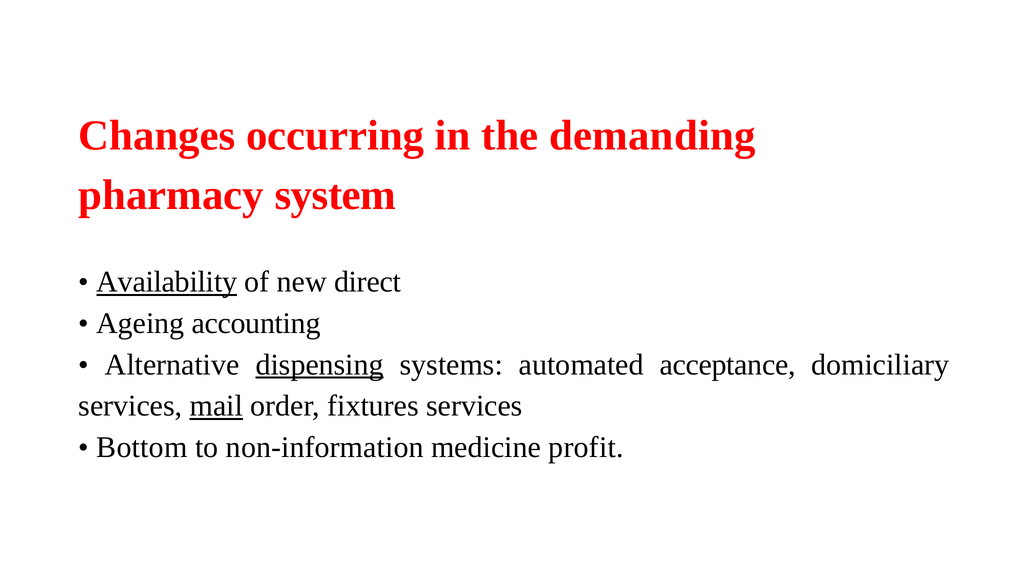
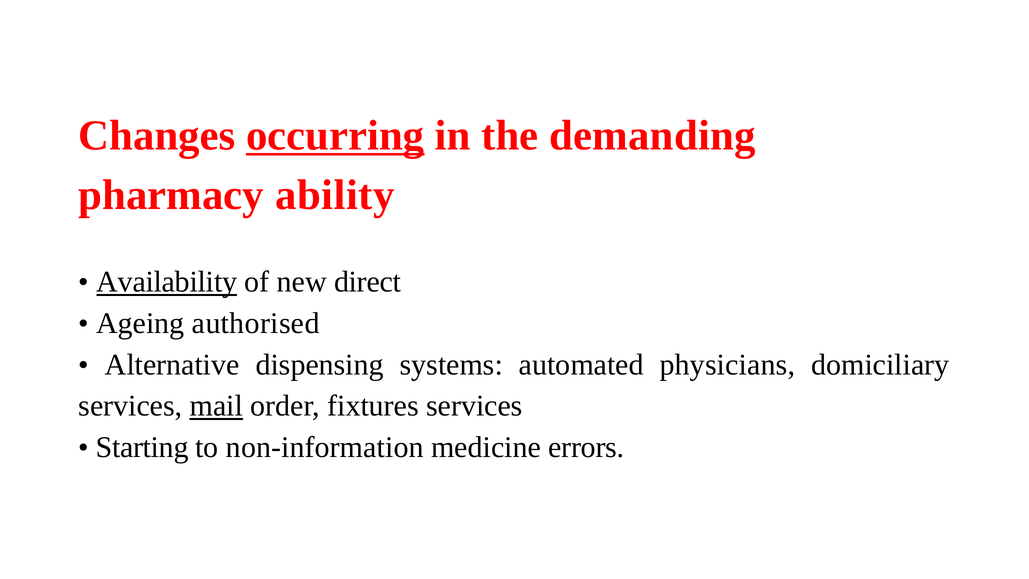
occurring underline: none -> present
system: system -> ability
accounting: accounting -> authorised
dispensing underline: present -> none
acceptance: acceptance -> physicians
Bottom: Bottom -> Starting
profit: profit -> errors
